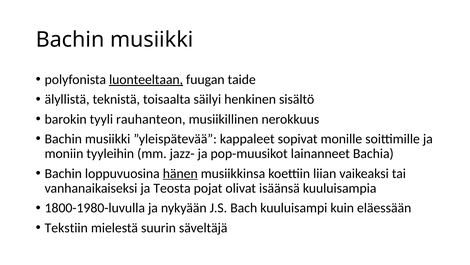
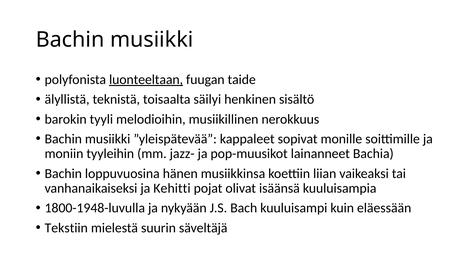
rauhanteon: rauhanteon -> melodioihin
hänen underline: present -> none
Teosta: Teosta -> Kehitti
1800-1980-luvulla: 1800-1980-luvulla -> 1800-1948-luvulla
